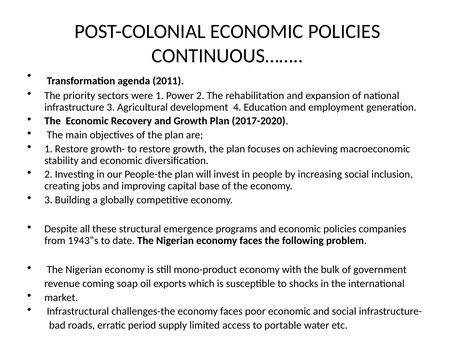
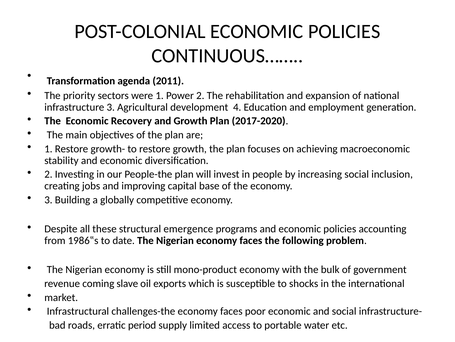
companies: companies -> accounting
1943‟s: 1943‟s -> 1986‟s
soap: soap -> slave
